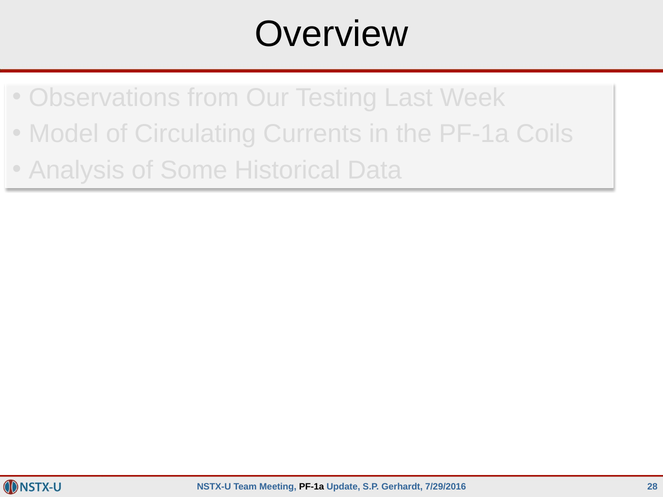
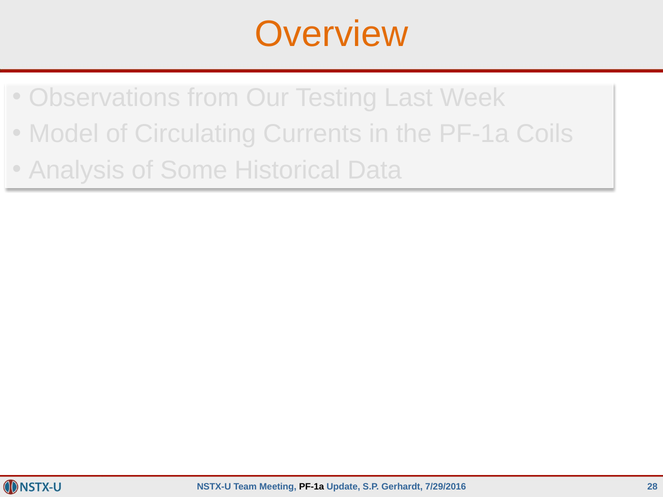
Overview colour: black -> orange
